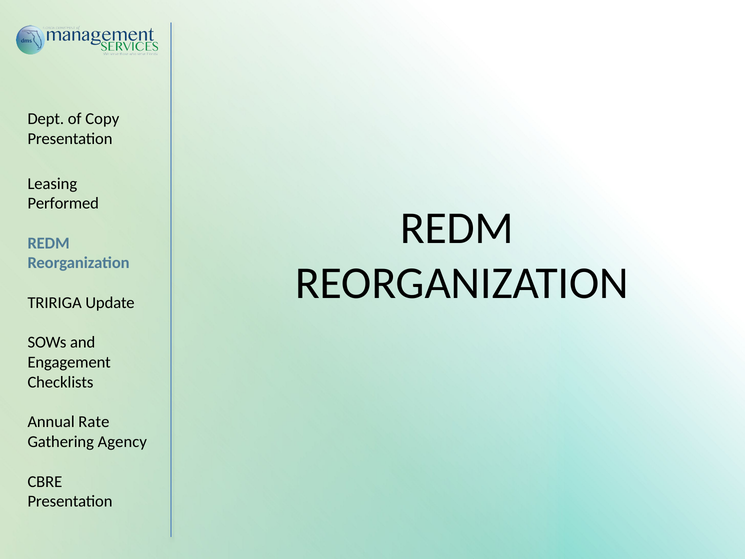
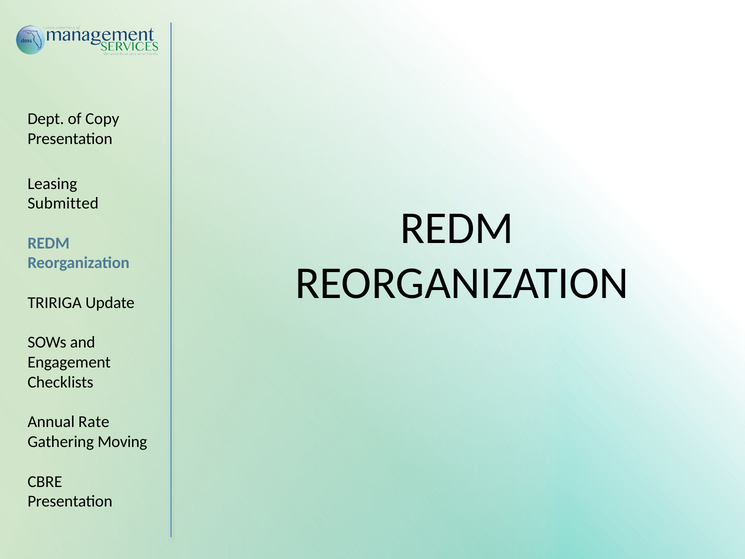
Performed: Performed -> Submitted
Agency: Agency -> Moving
